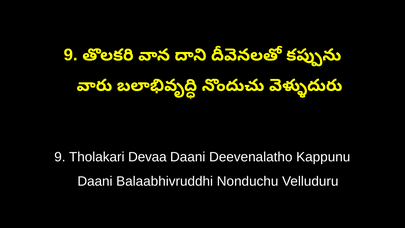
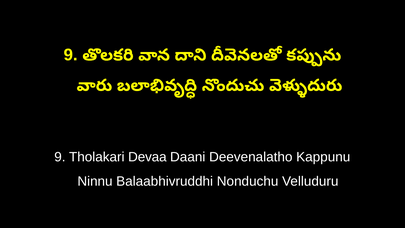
Daani at (95, 181): Daani -> Ninnu
